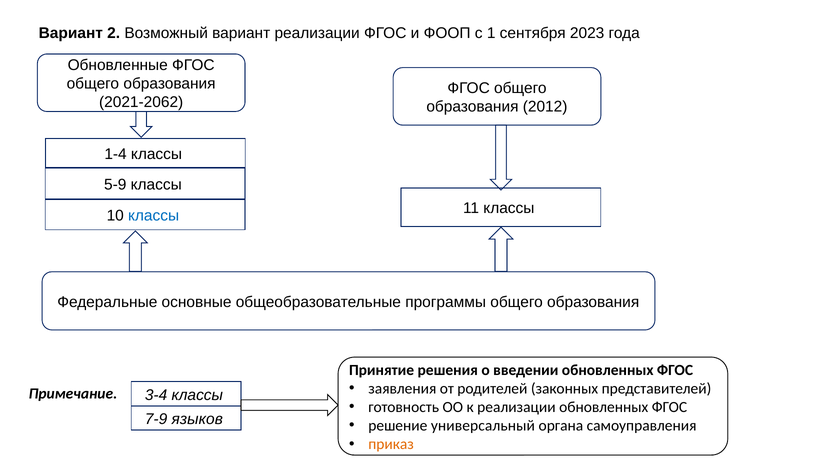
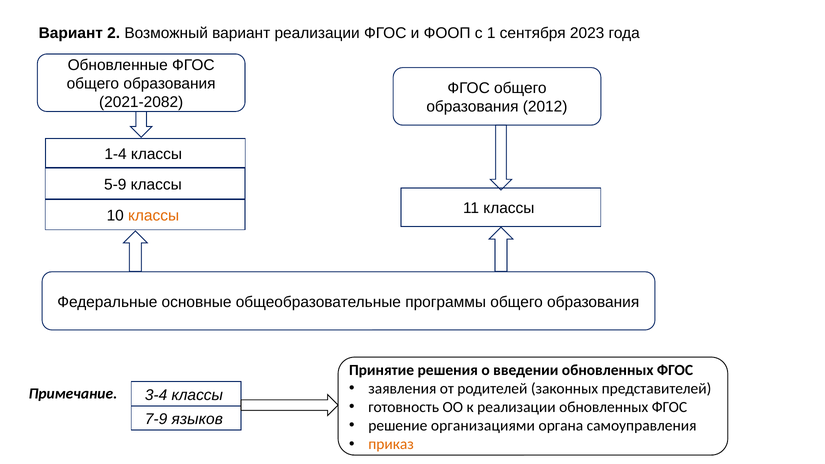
2021-2062: 2021-2062 -> 2021-2082
классы at (154, 216) colour: blue -> orange
универсальный: универсальный -> организациями
